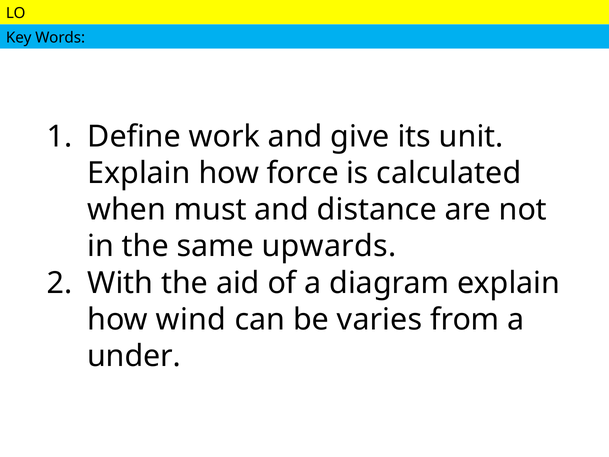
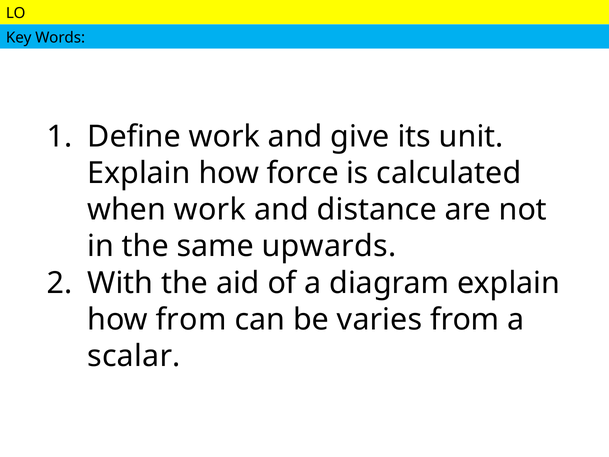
when must: must -> work
how wind: wind -> from
under: under -> scalar
